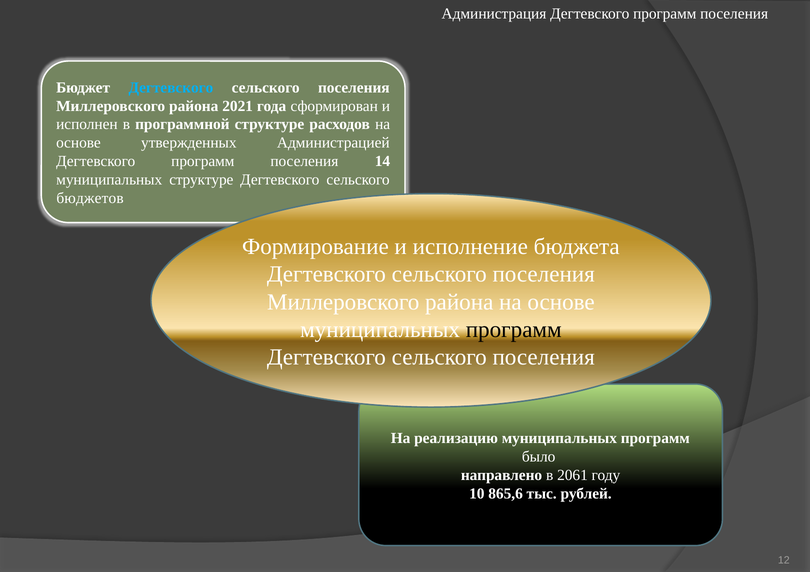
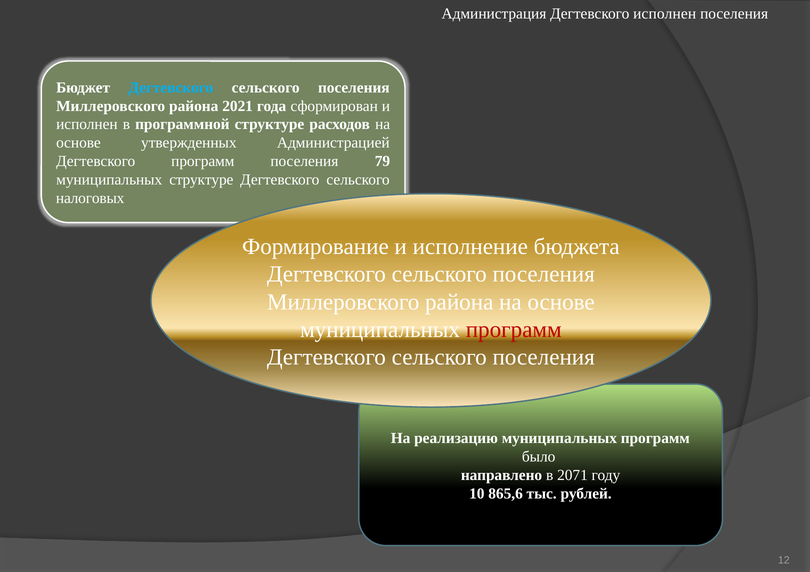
Администрация Дегтевского программ: программ -> исполнен
14: 14 -> 79
бюджетов: бюджетов -> налоговых
программ at (514, 330) colour: black -> red
2061: 2061 -> 2071
